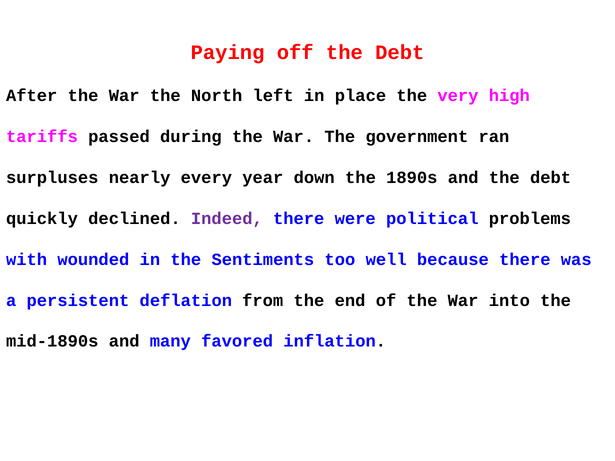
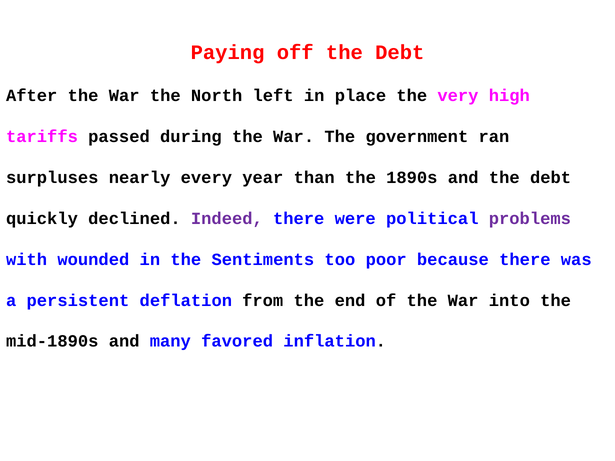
down: down -> than
problems colour: black -> purple
well: well -> poor
